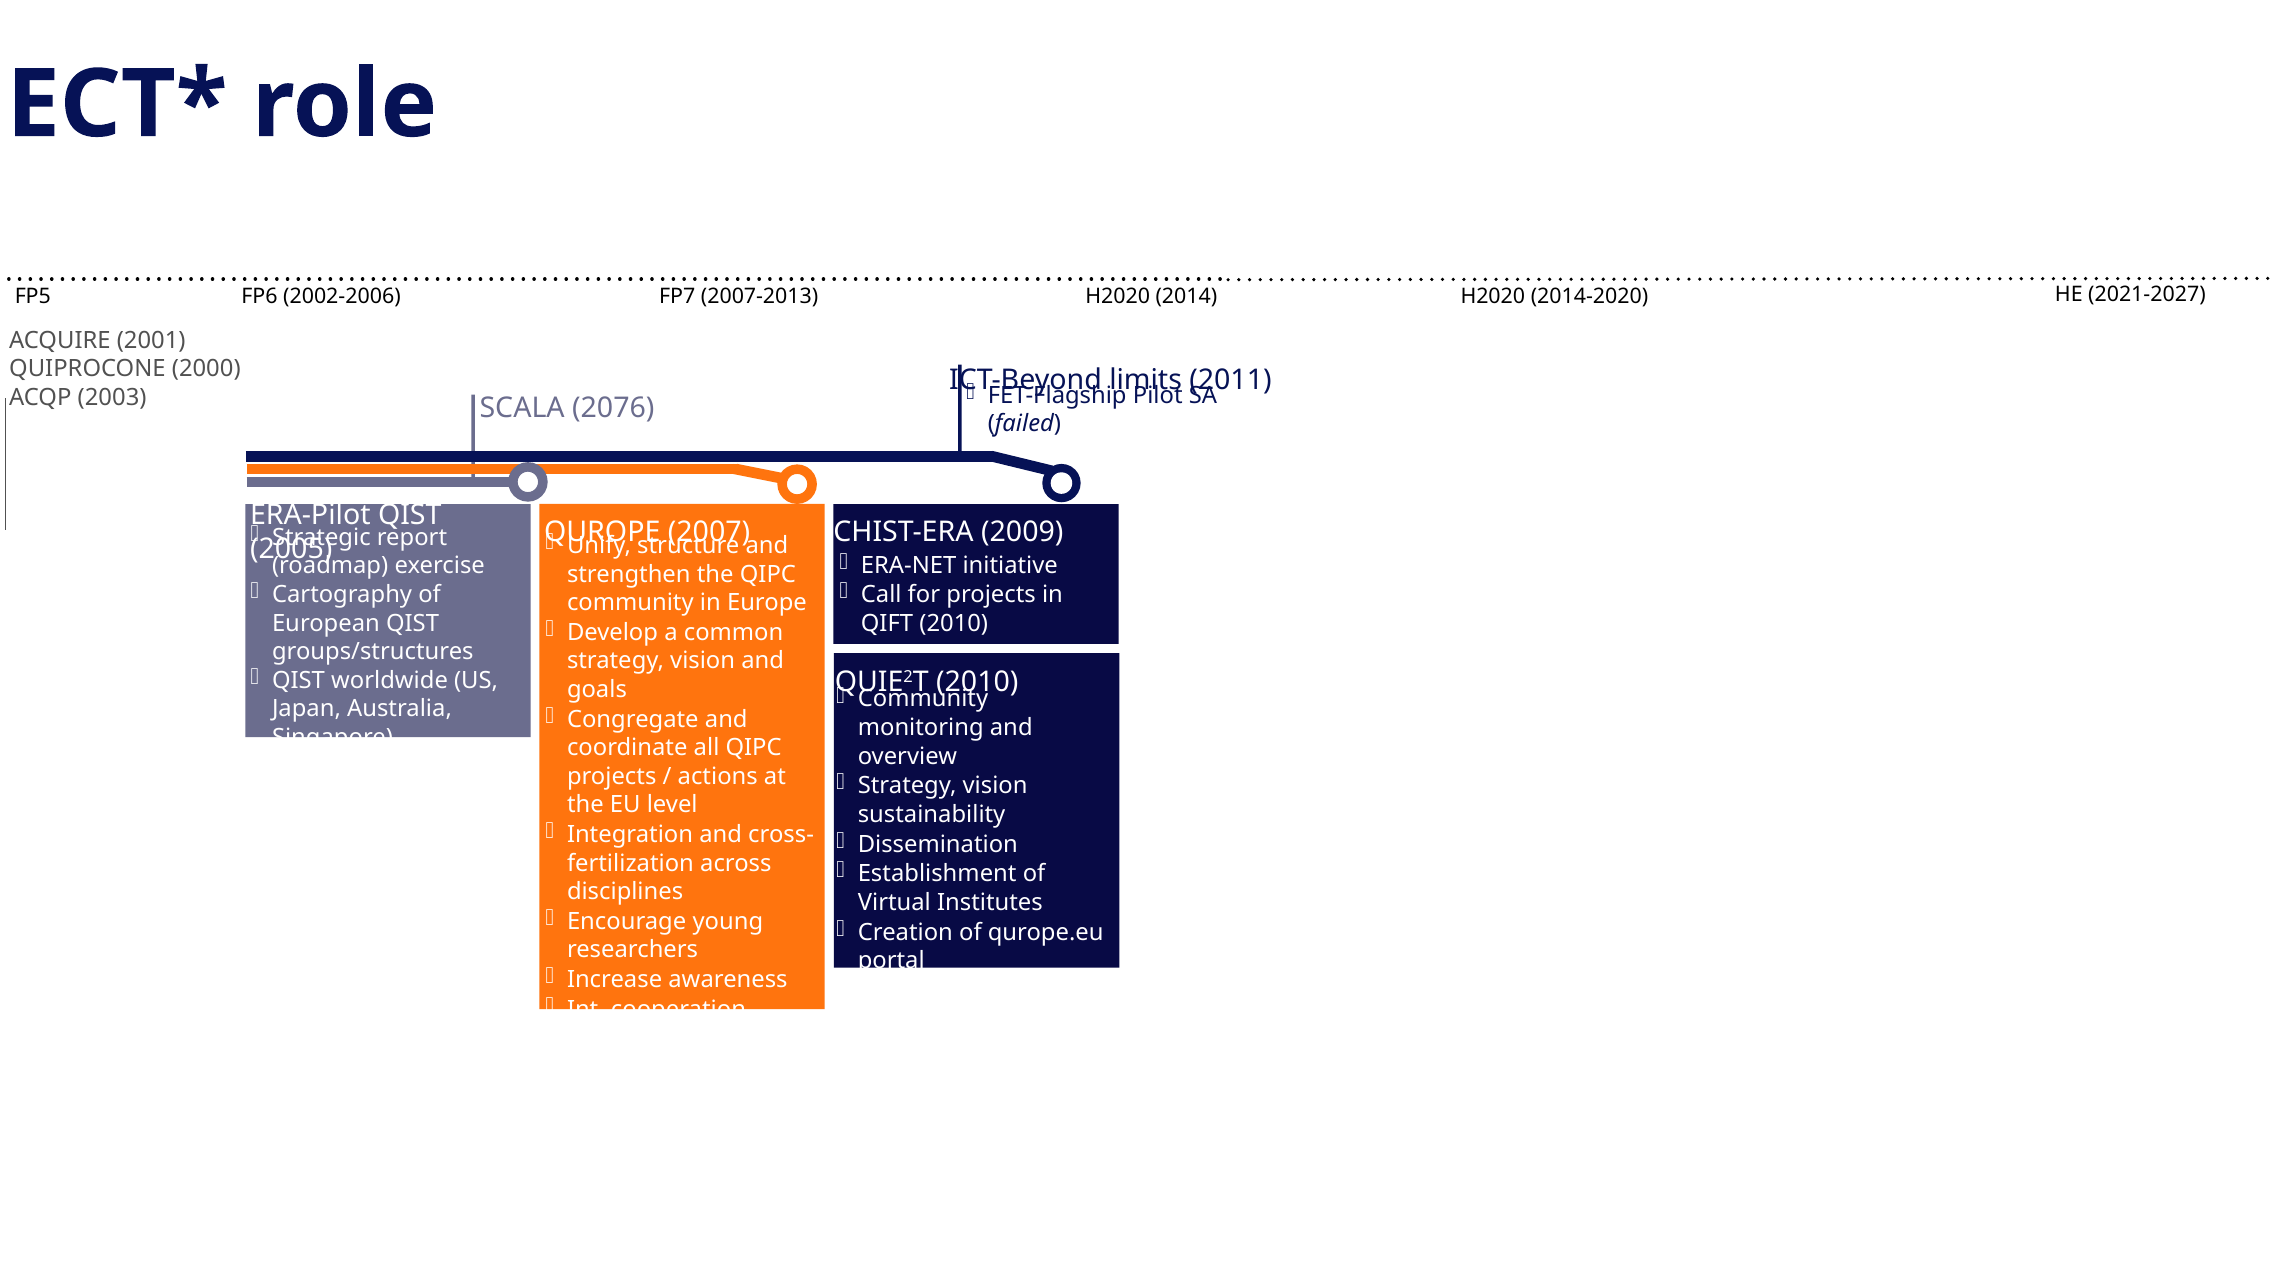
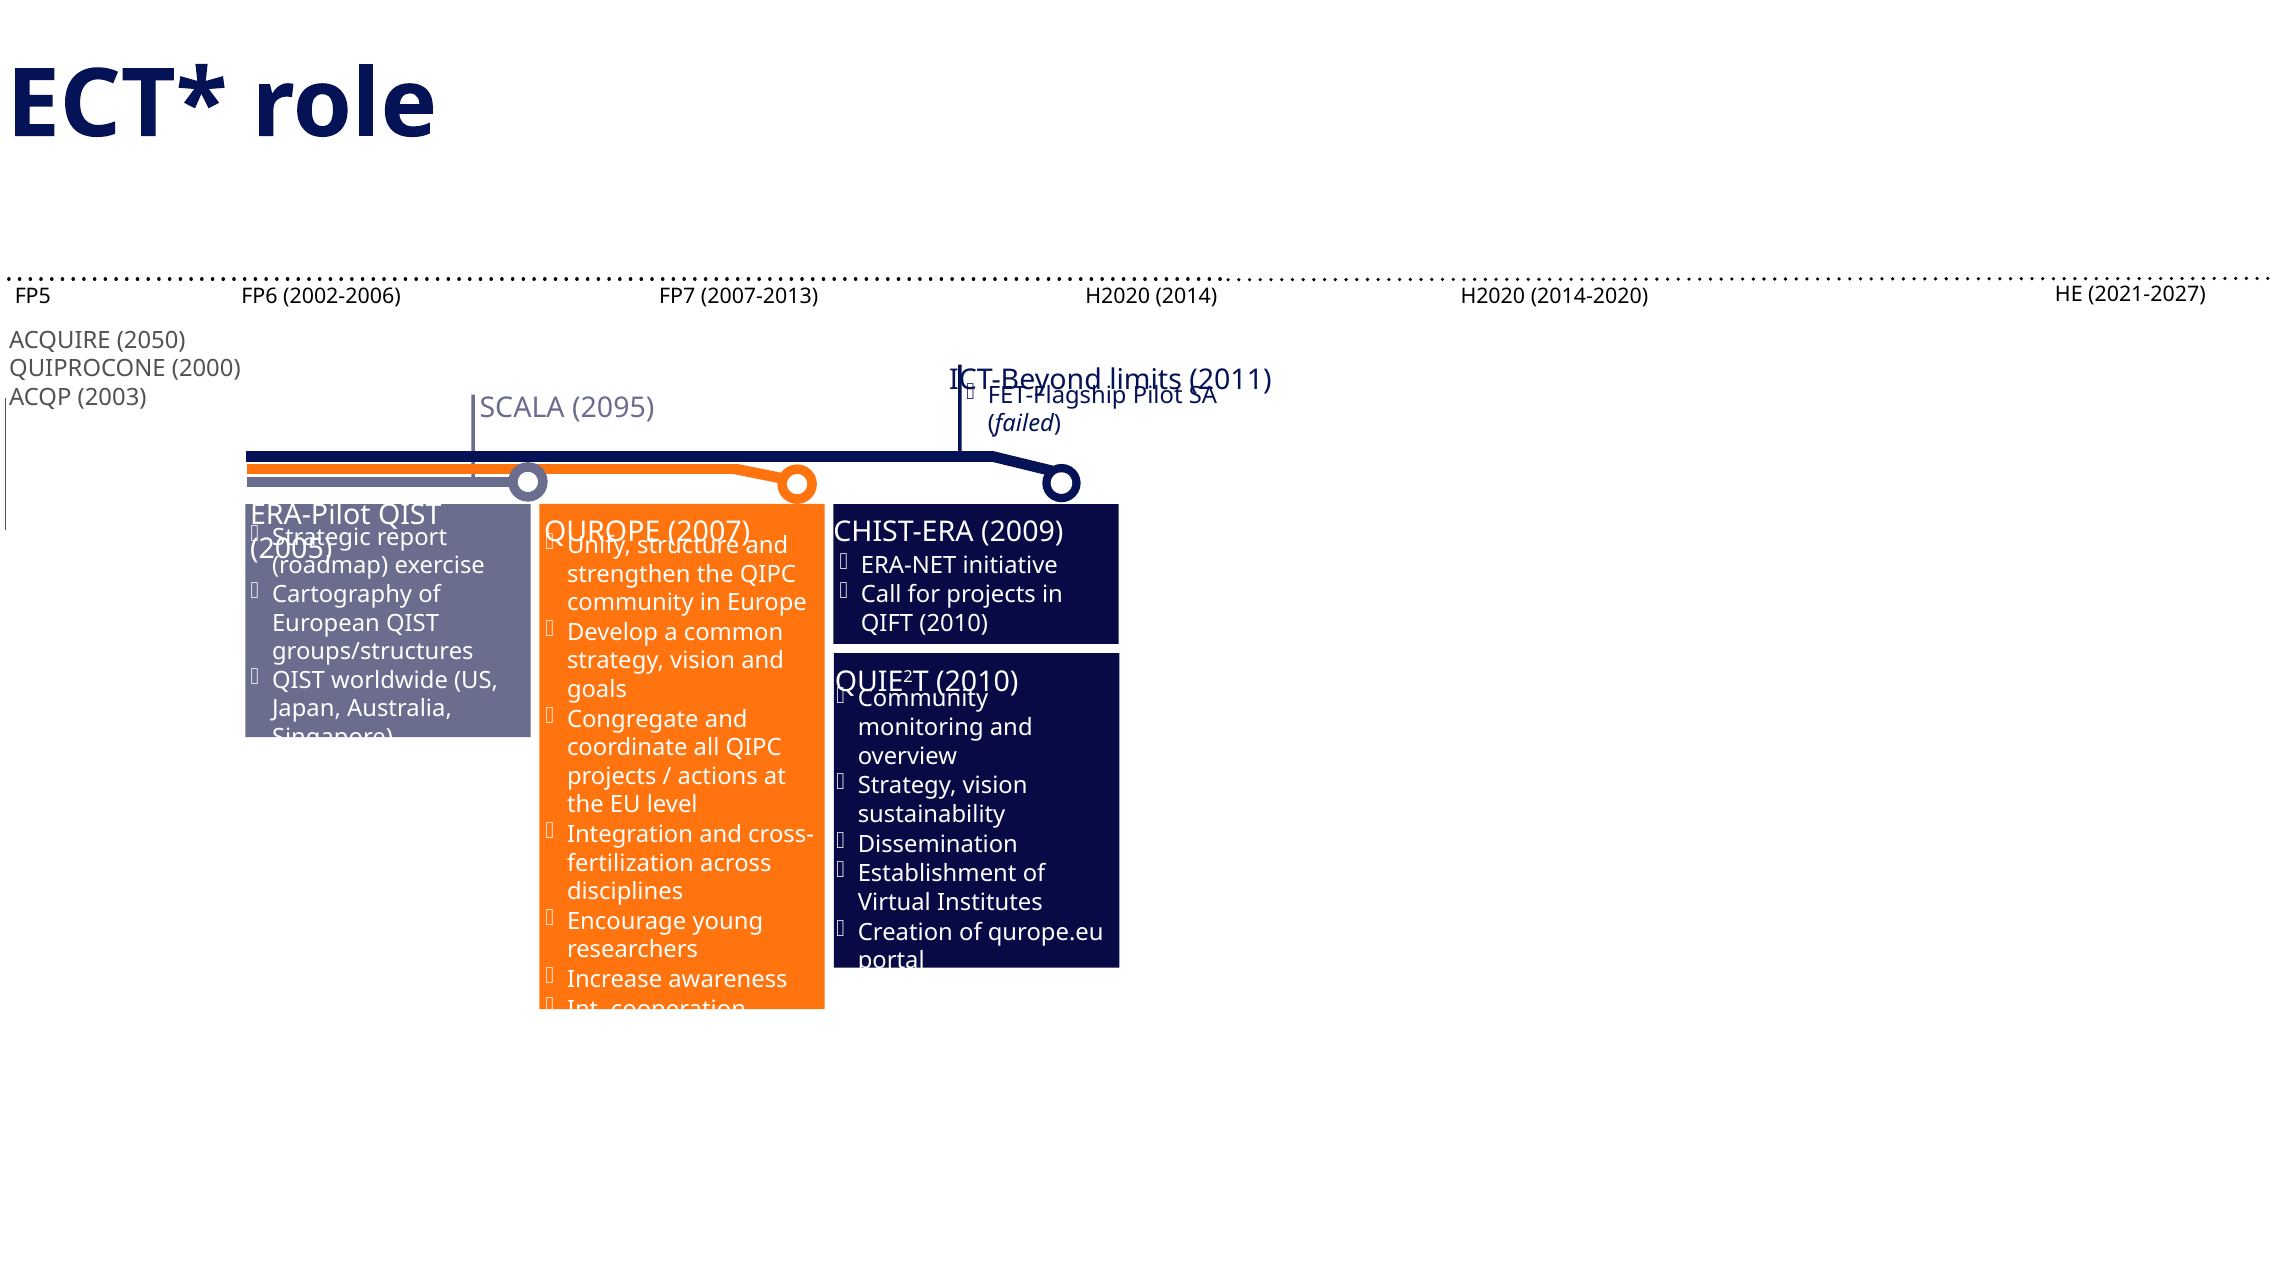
2001: 2001 -> 2050
2076: 2076 -> 2095
